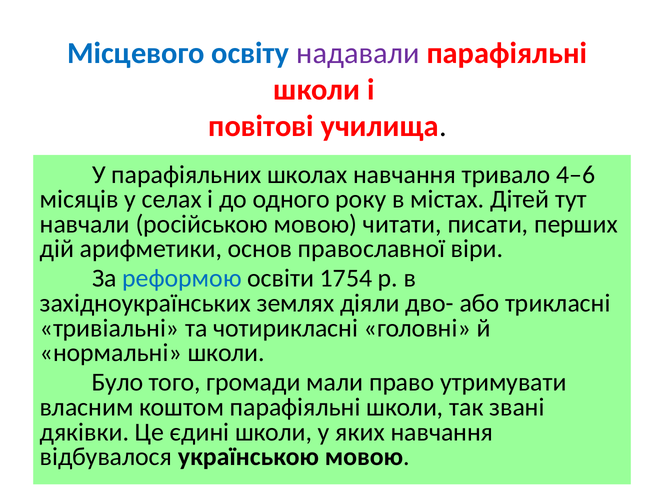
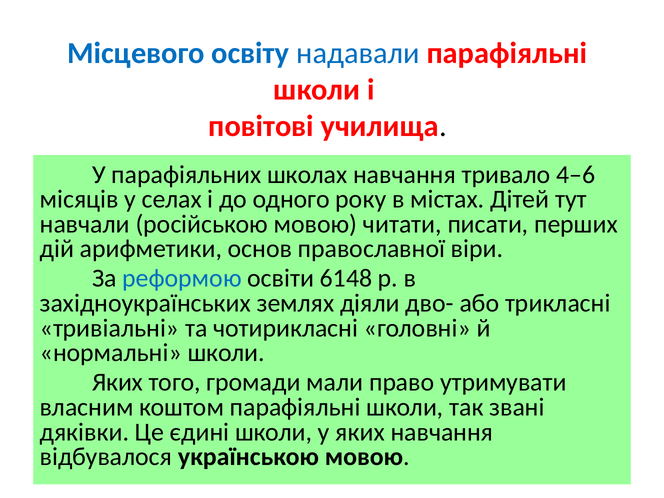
надавали colour: purple -> blue
1754: 1754 -> 6148
Було at (118, 382): Було -> Яких
